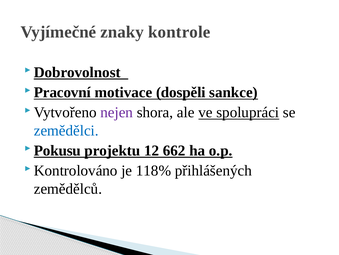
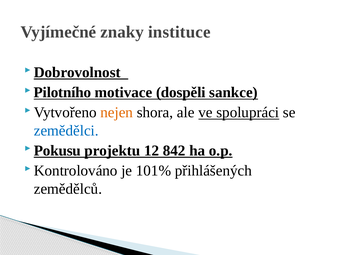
kontrole: kontrole -> instituce
Pracovní: Pracovní -> Pilotního
nejen colour: purple -> orange
662: 662 -> 842
118%: 118% -> 101%
